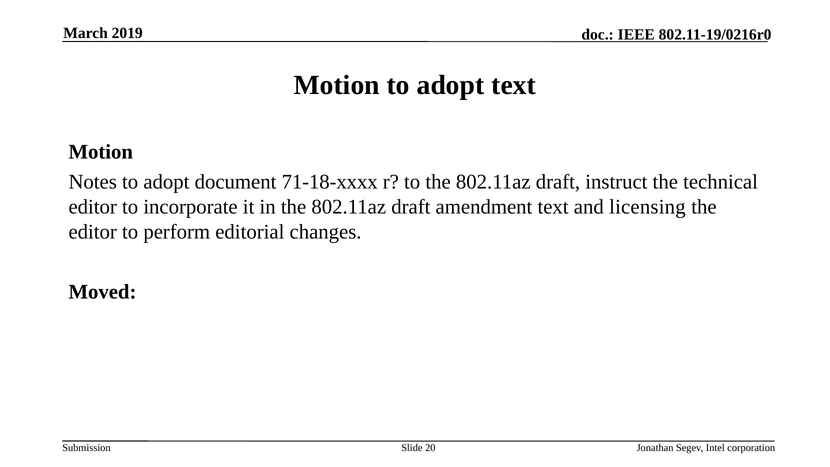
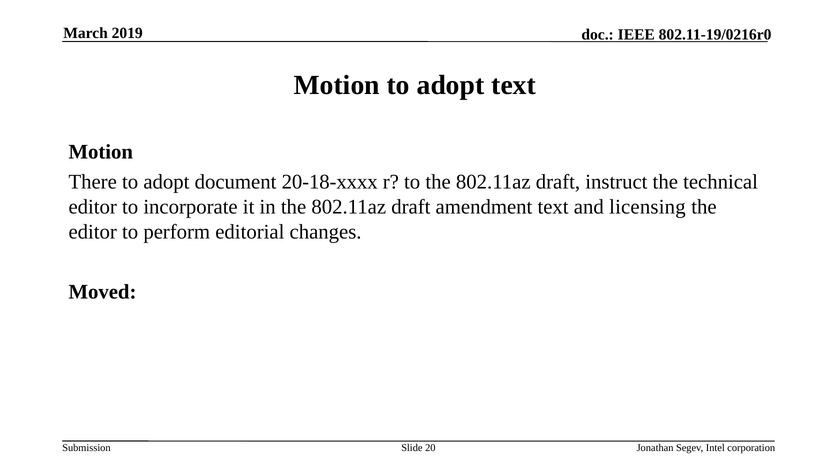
Notes: Notes -> There
71-18-xxxx: 71-18-xxxx -> 20-18-xxxx
